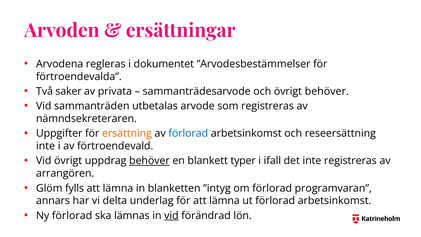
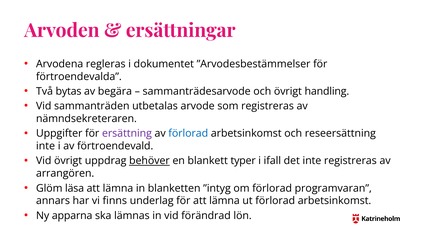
saker: saker -> bytas
privata: privata -> begära
övrigt behöver: behöver -> handling
ersättning colour: orange -> purple
fylls: fylls -> läsa
delta: delta -> finns
Ny förlorad: förlorad -> apparna
vid at (171, 215) underline: present -> none
